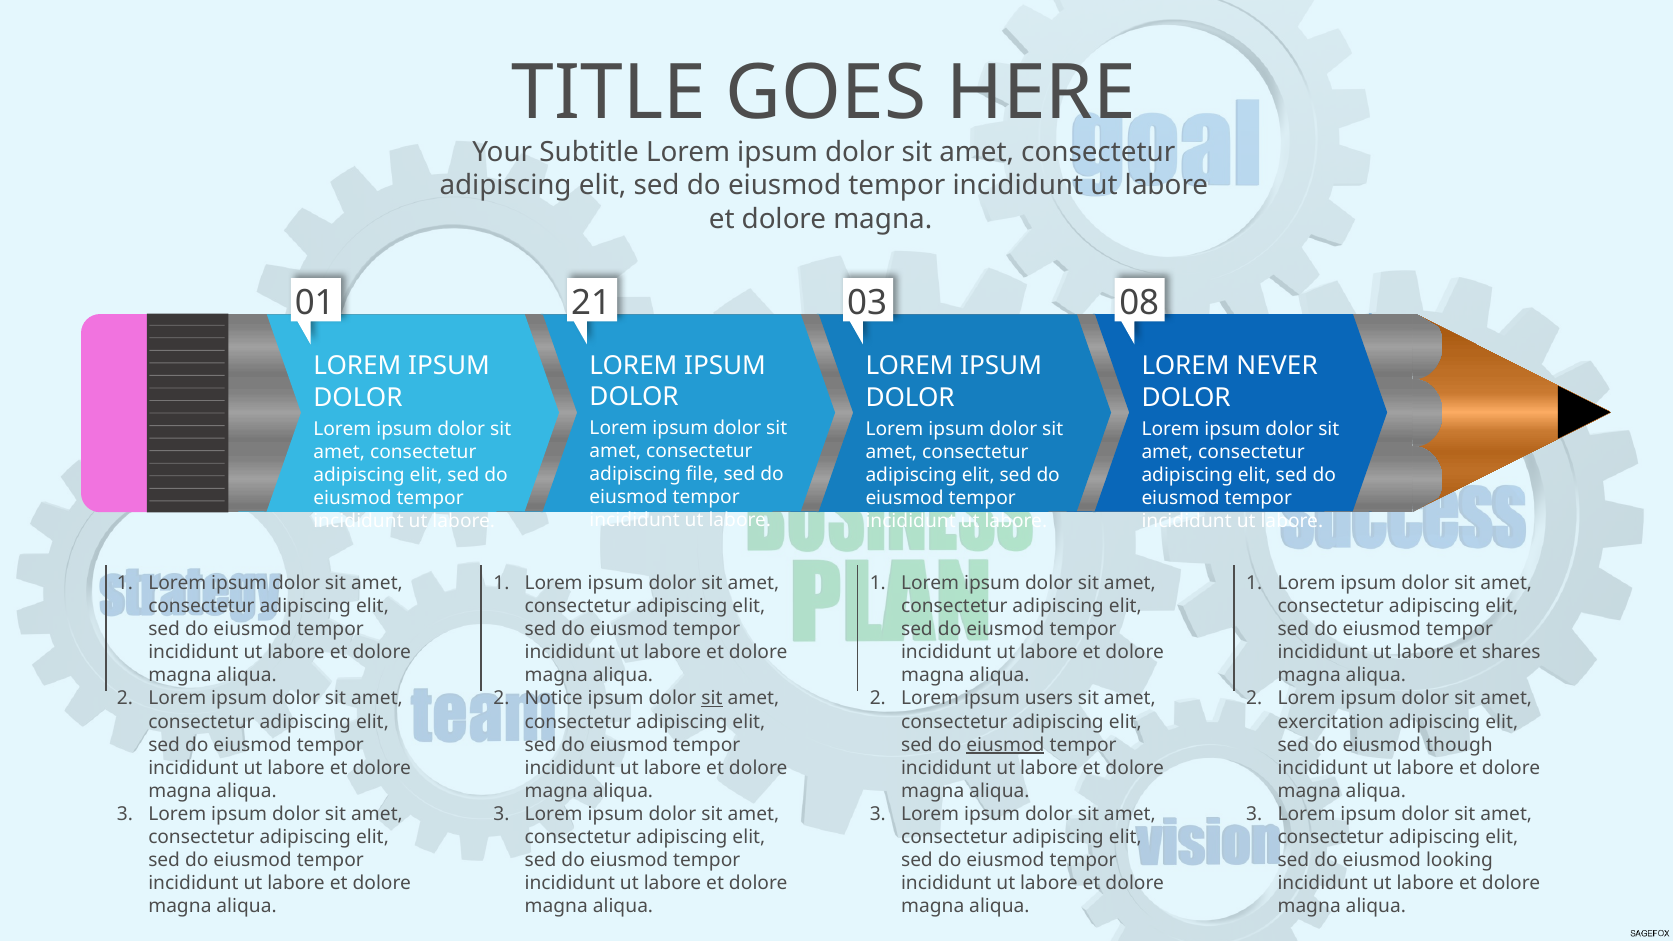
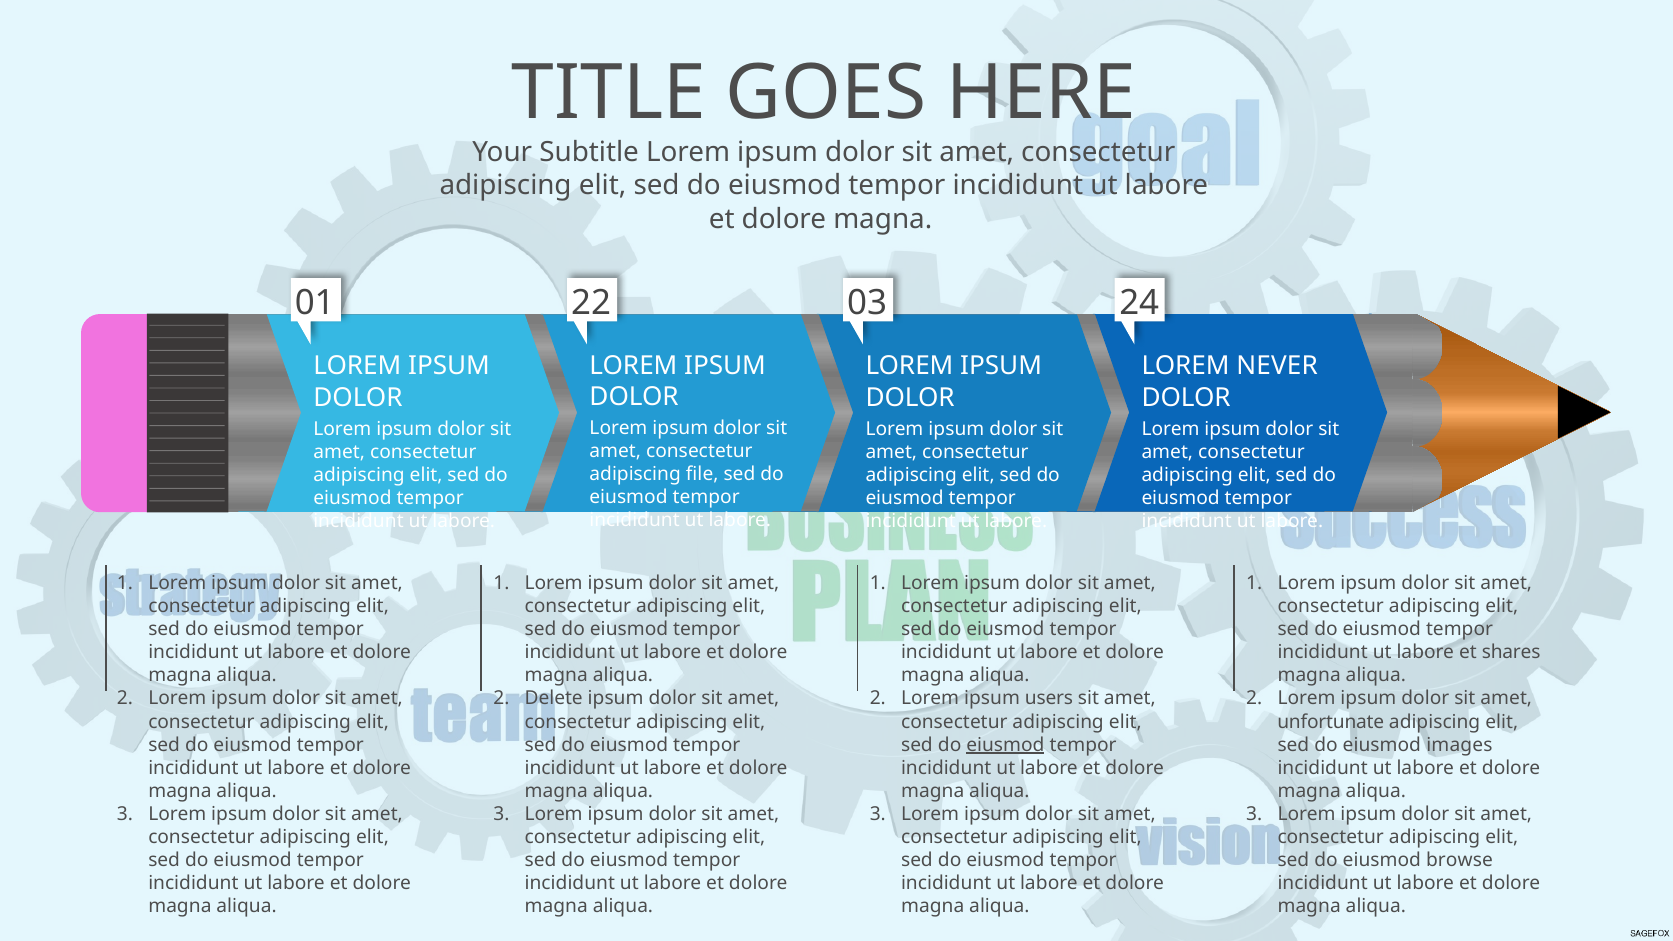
21: 21 -> 22
08: 08 -> 24
Notice: Notice -> Delete
sit at (712, 699) underline: present -> none
exercitation: exercitation -> unfortunate
though: though -> images
looking: looking -> browse
